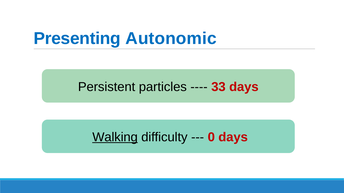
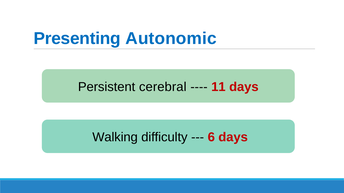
particles: particles -> cerebral
33: 33 -> 11
Walking underline: present -> none
0: 0 -> 6
